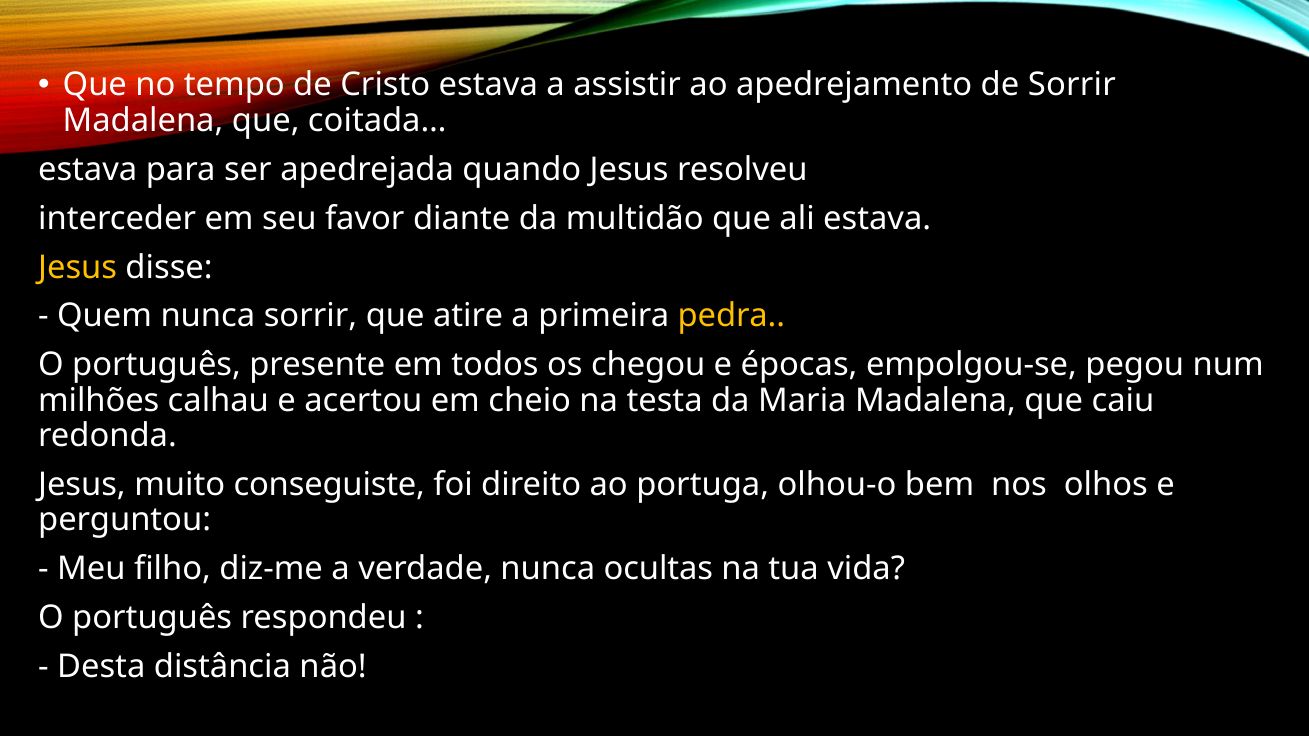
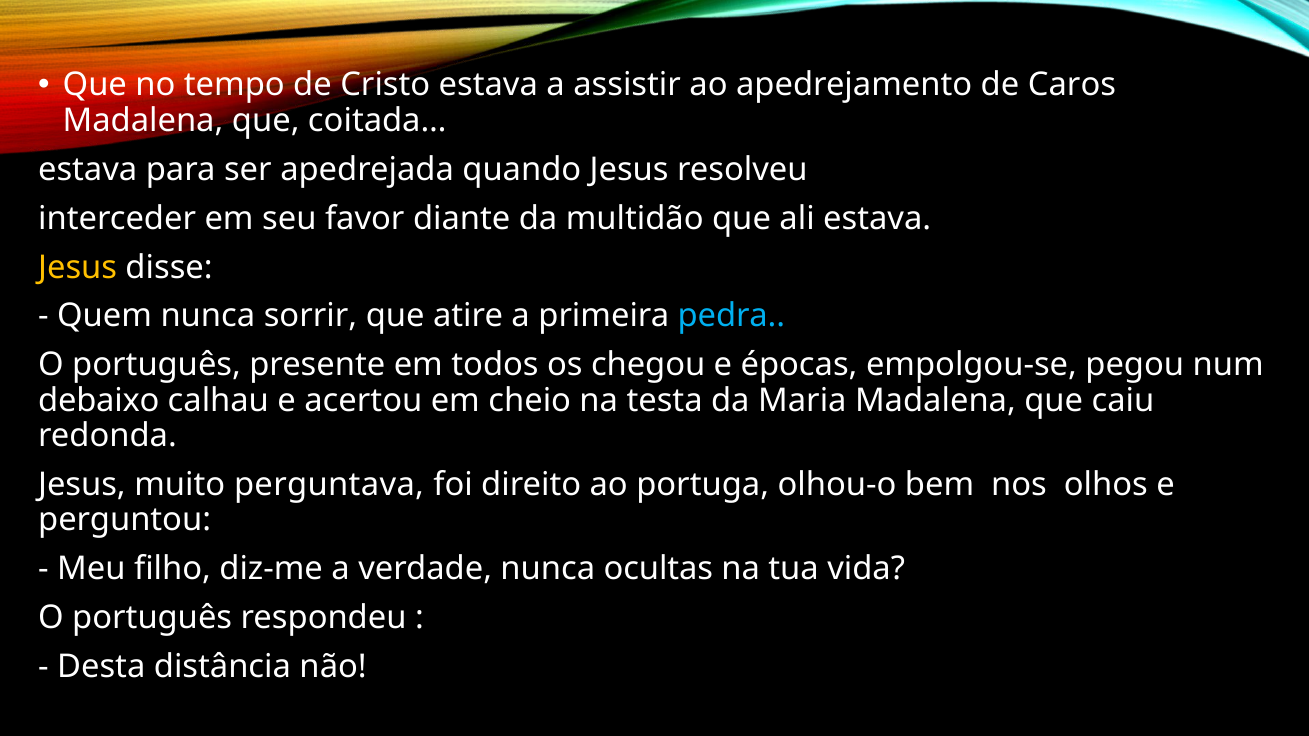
de Sorrir: Sorrir -> Caros
pedra colour: yellow -> light blue
milhões: milhões -> debaixo
conseguiste: conseguiste -> perguntava
